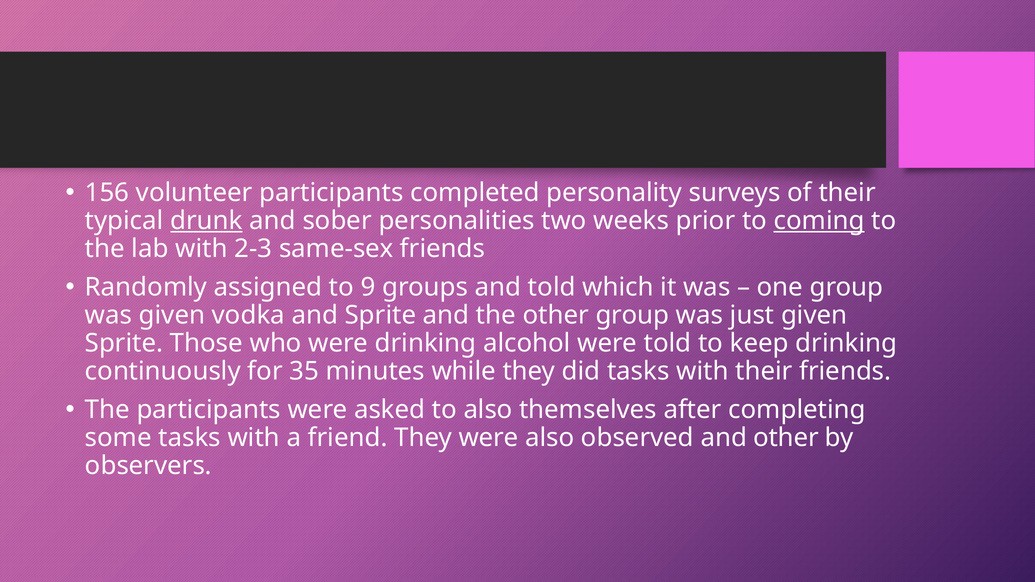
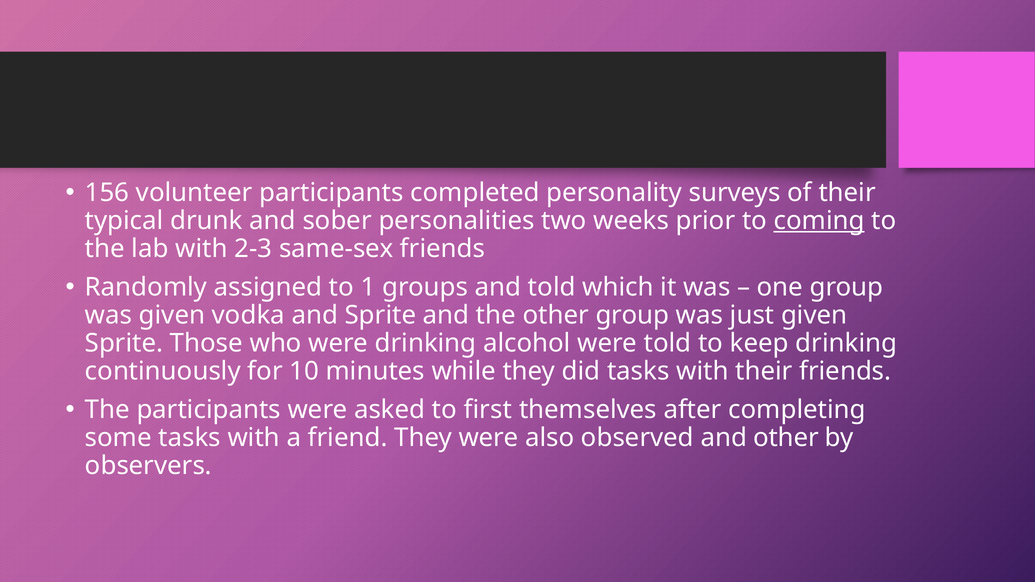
drunk underline: present -> none
9: 9 -> 1
35: 35 -> 10
to also: also -> first
